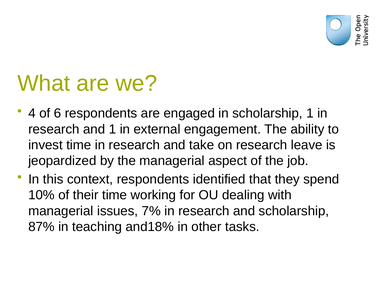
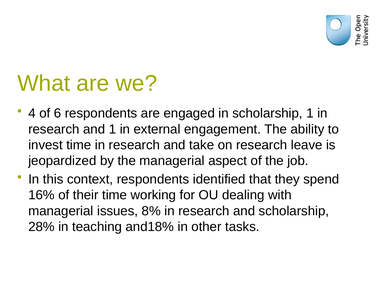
10%: 10% -> 16%
7%: 7% -> 8%
87%: 87% -> 28%
